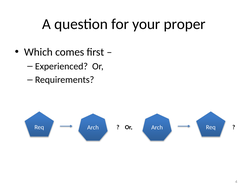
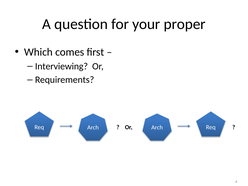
Experienced: Experienced -> Interviewing
